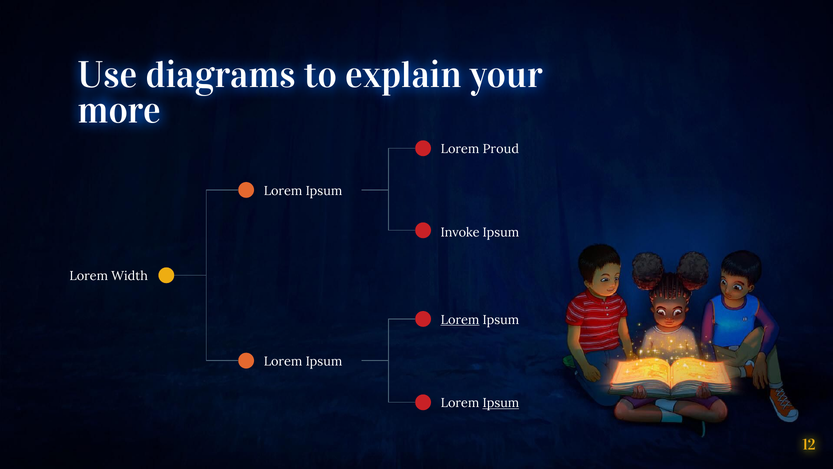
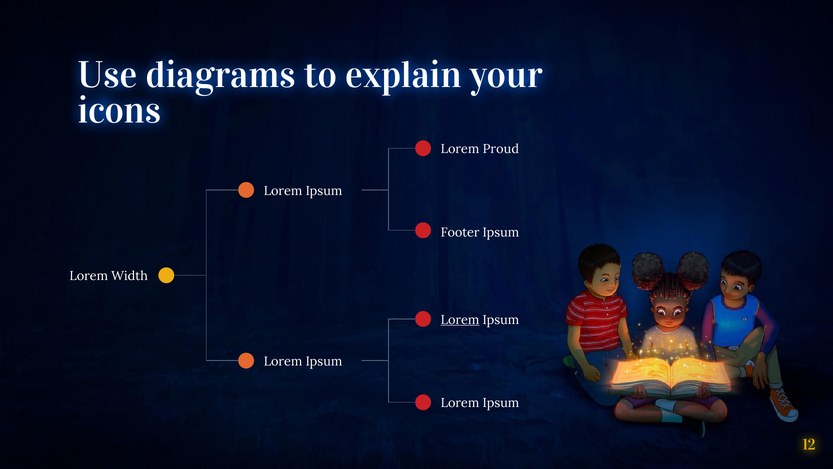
more: more -> icons
Invoke: Invoke -> Footer
Ipsum at (501, 403) underline: present -> none
